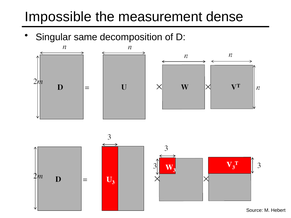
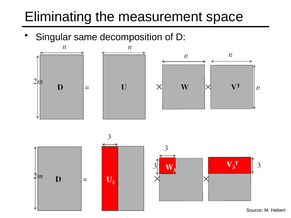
Impossible: Impossible -> Eliminating
dense: dense -> space
